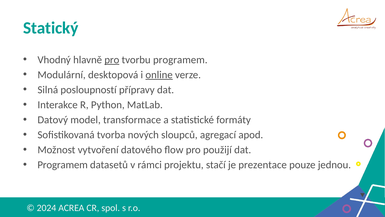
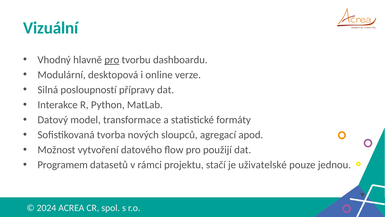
Statický: Statický -> Vizuální
tvorbu programem: programem -> dashboardu
online underline: present -> none
prezentace: prezentace -> uživatelské
